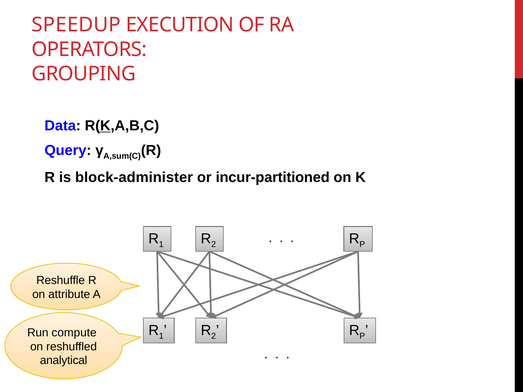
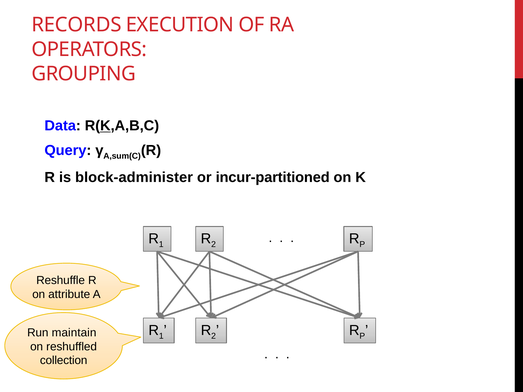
SPEEDUP: SPEEDUP -> RECORDS
compute: compute -> maintain
analytical: analytical -> collection
